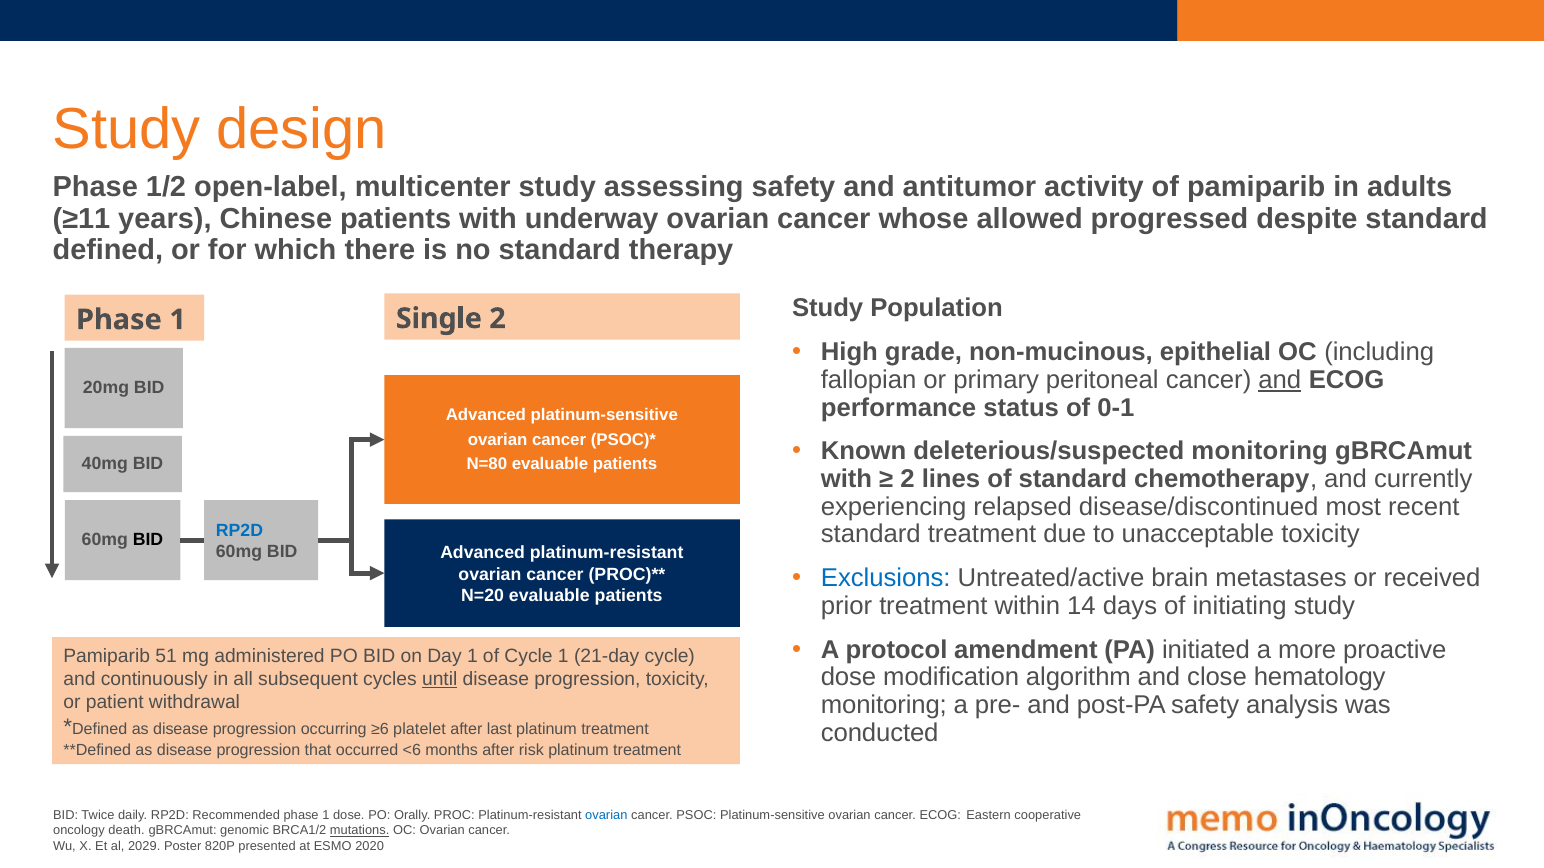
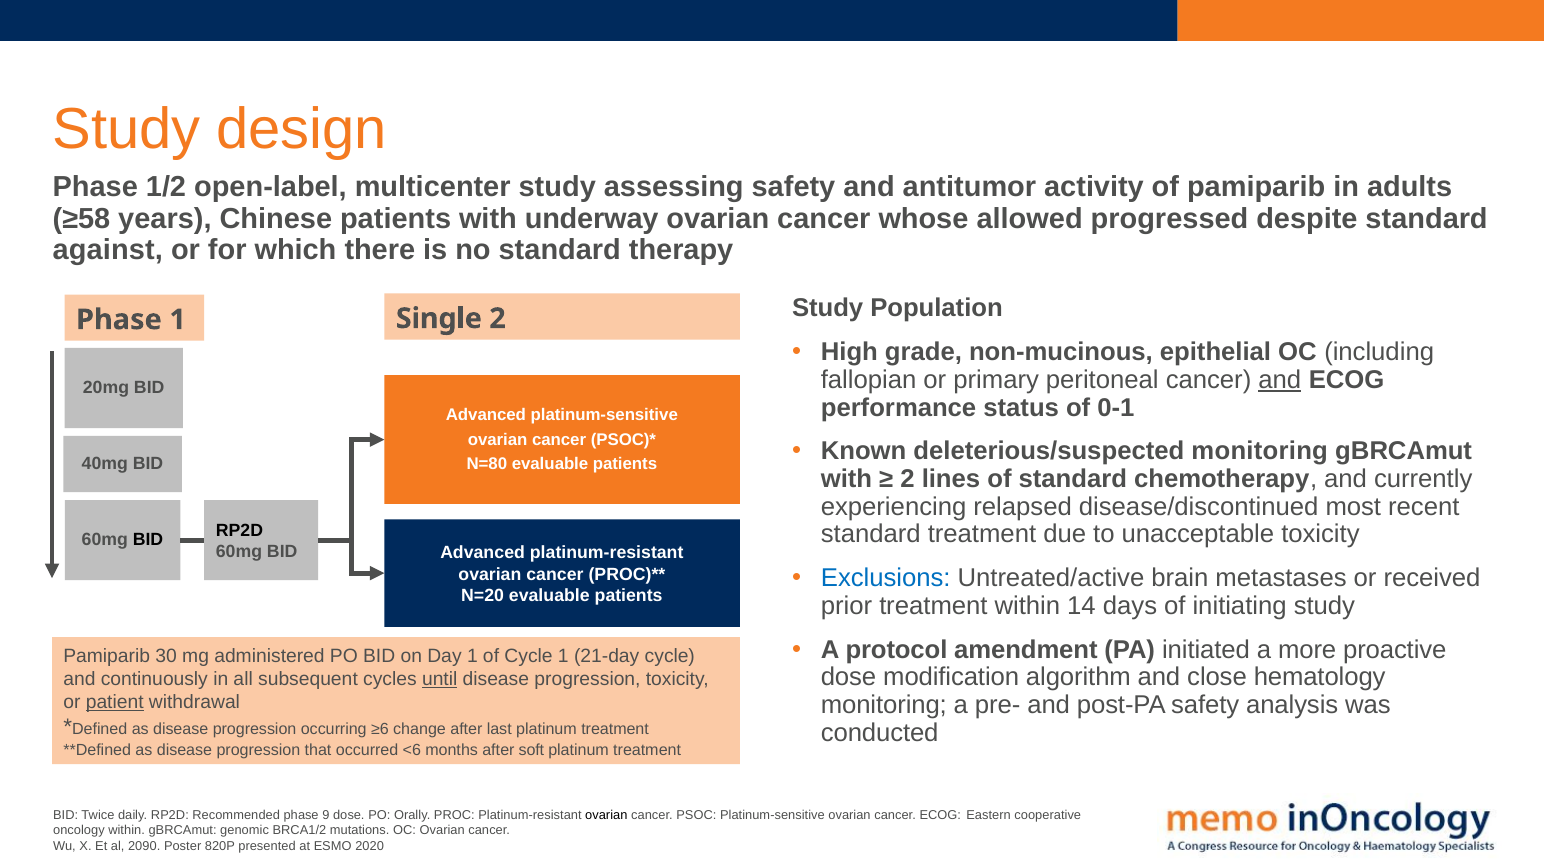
≥11: ≥11 -> ≥58
defined at (108, 250): defined -> against
RP2D at (239, 531) colour: blue -> black
51: 51 -> 30
patient underline: none -> present
platelet: platelet -> change
risk: risk -> soft
Recommended phase 1: 1 -> 9
ovarian at (606, 816) colour: blue -> black
oncology death: death -> within
mutations underline: present -> none
2029: 2029 -> 2090
